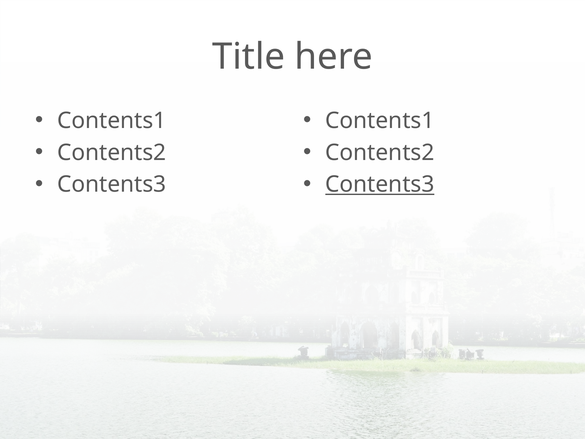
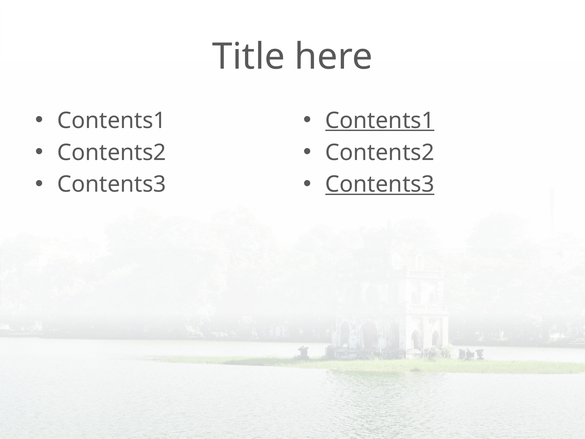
Contents1 at (380, 121) underline: none -> present
